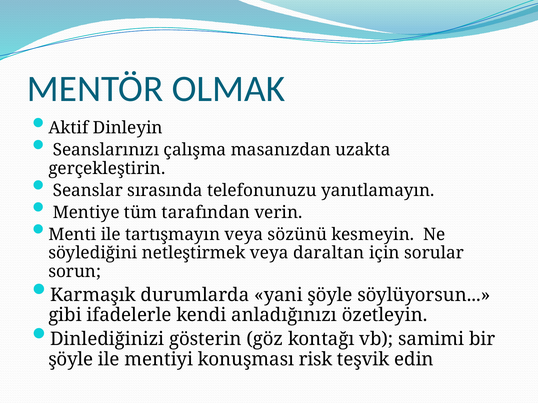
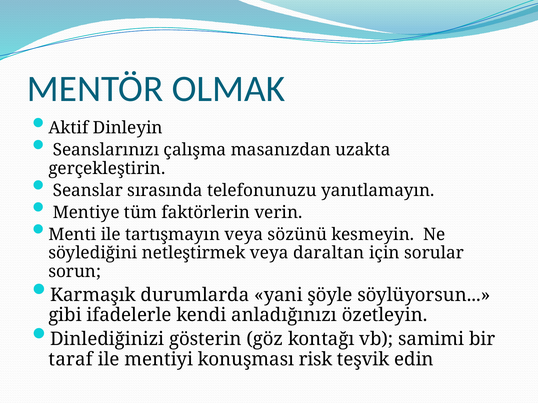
tarafından: tarafından -> faktörlerin
şöyle at (71, 360): şöyle -> taraf
